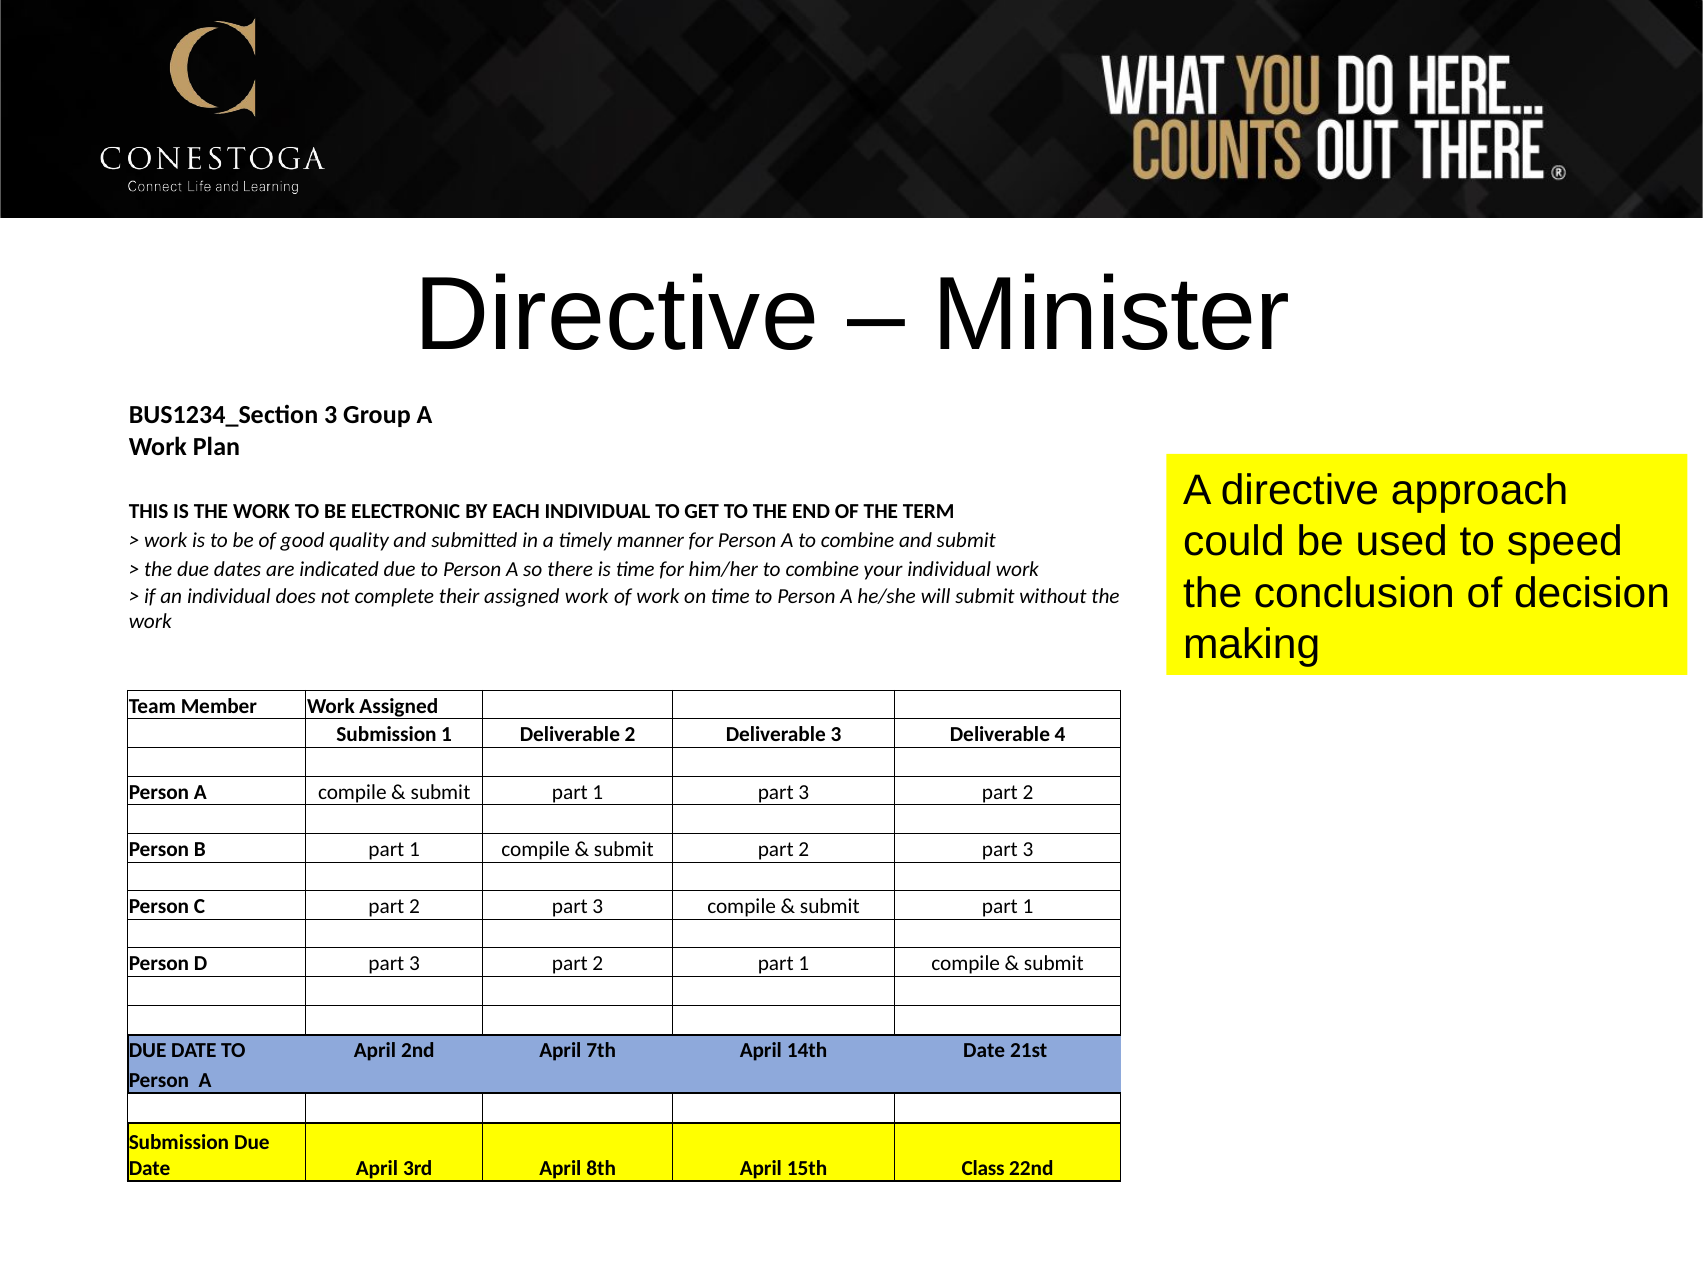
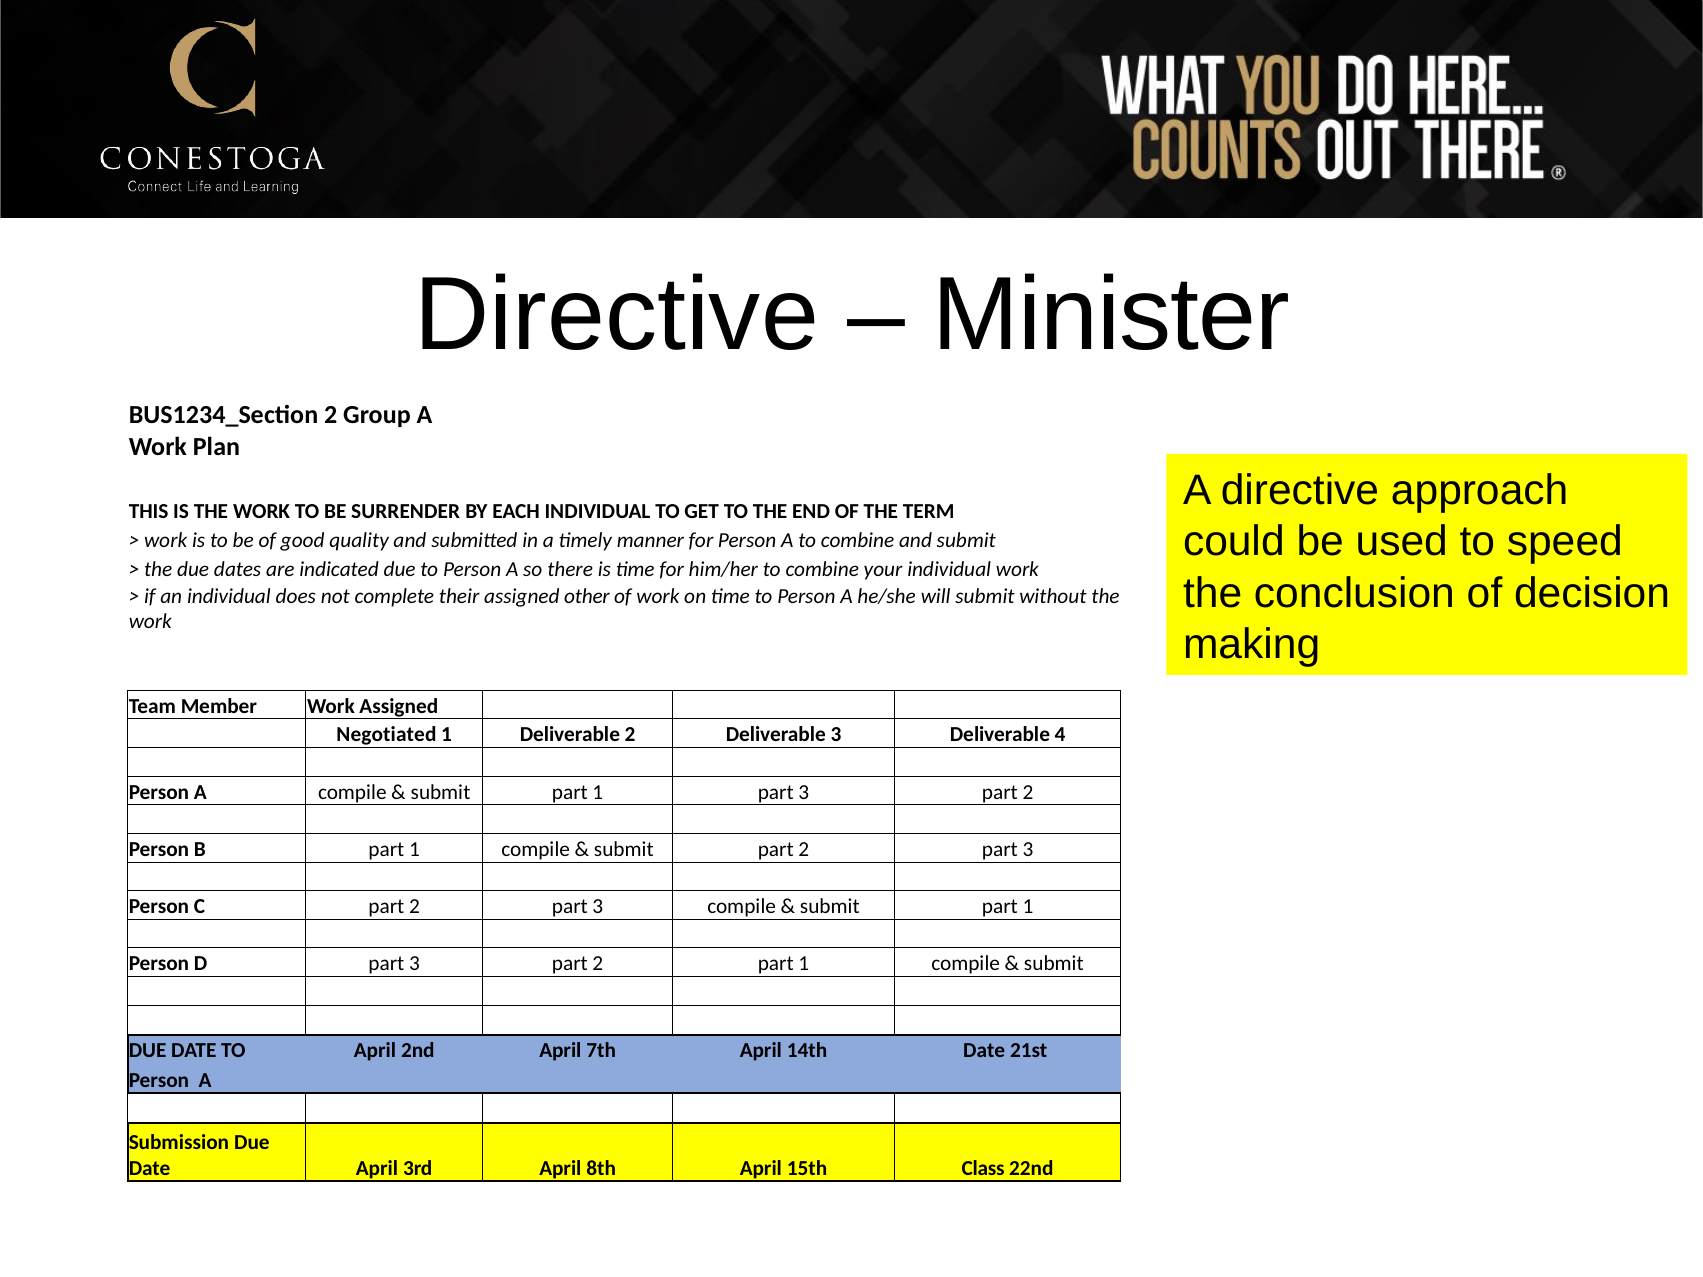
3 at (331, 415): 3 -> 2
ELECTRONIC: ELECTRONIC -> SURRENDER
assigned work: work -> other
Submission at (387, 735): Submission -> Negotiated
